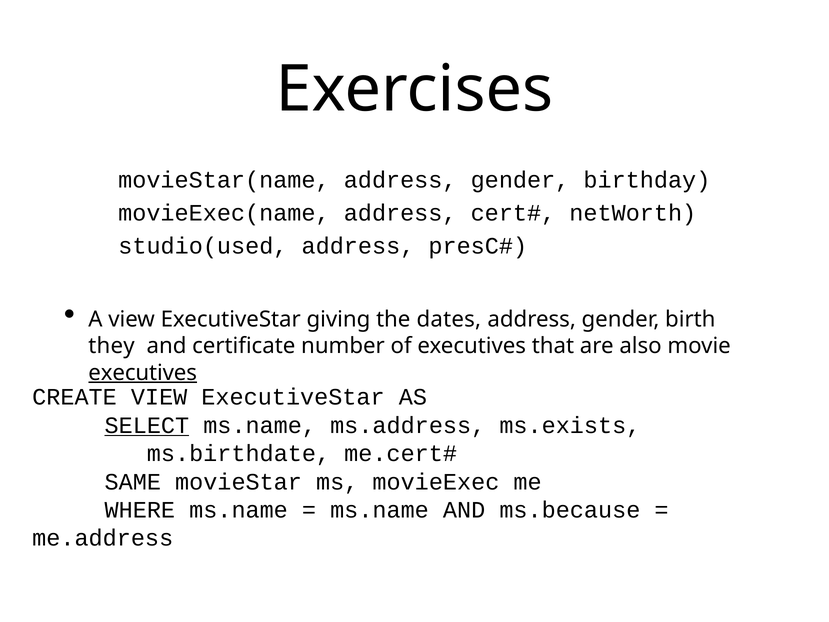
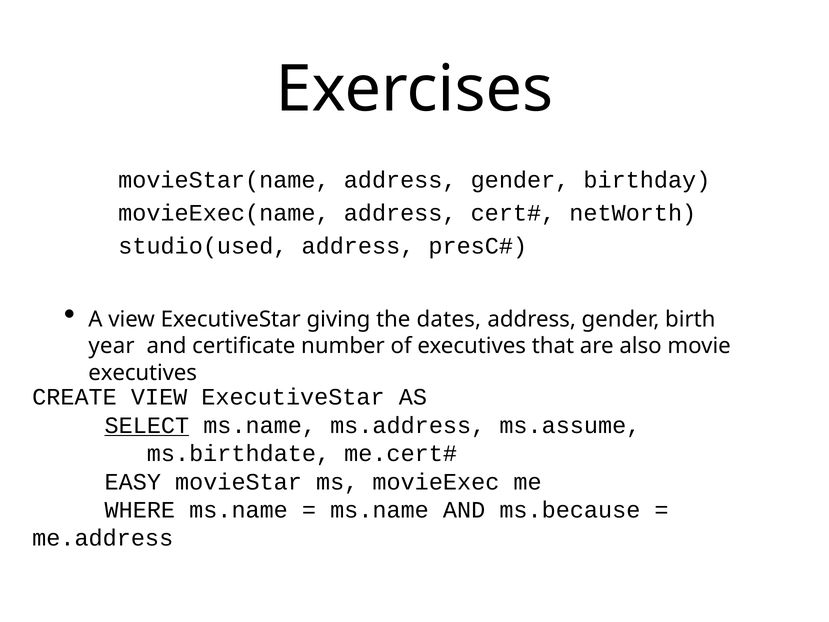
they: they -> year
executives at (143, 373) underline: present -> none
ms.exists: ms.exists -> ms.assume
SAME: SAME -> EASY
